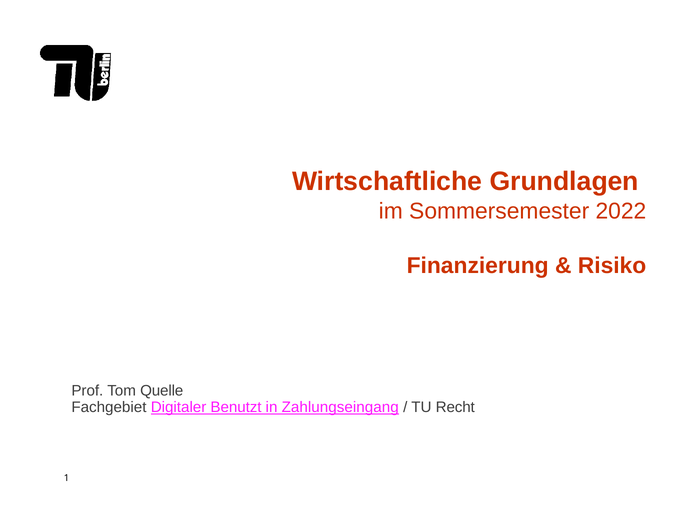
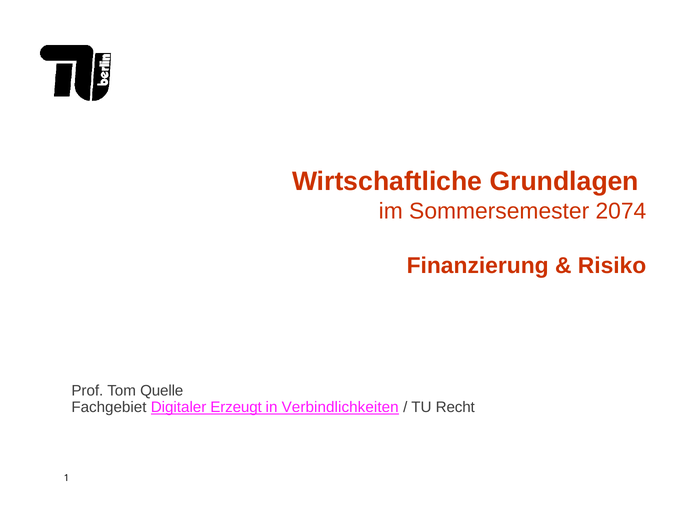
2022: 2022 -> 2074
Benutzt: Benutzt -> Erzeugt
Zahlungseingang: Zahlungseingang -> Verbindlichkeiten
